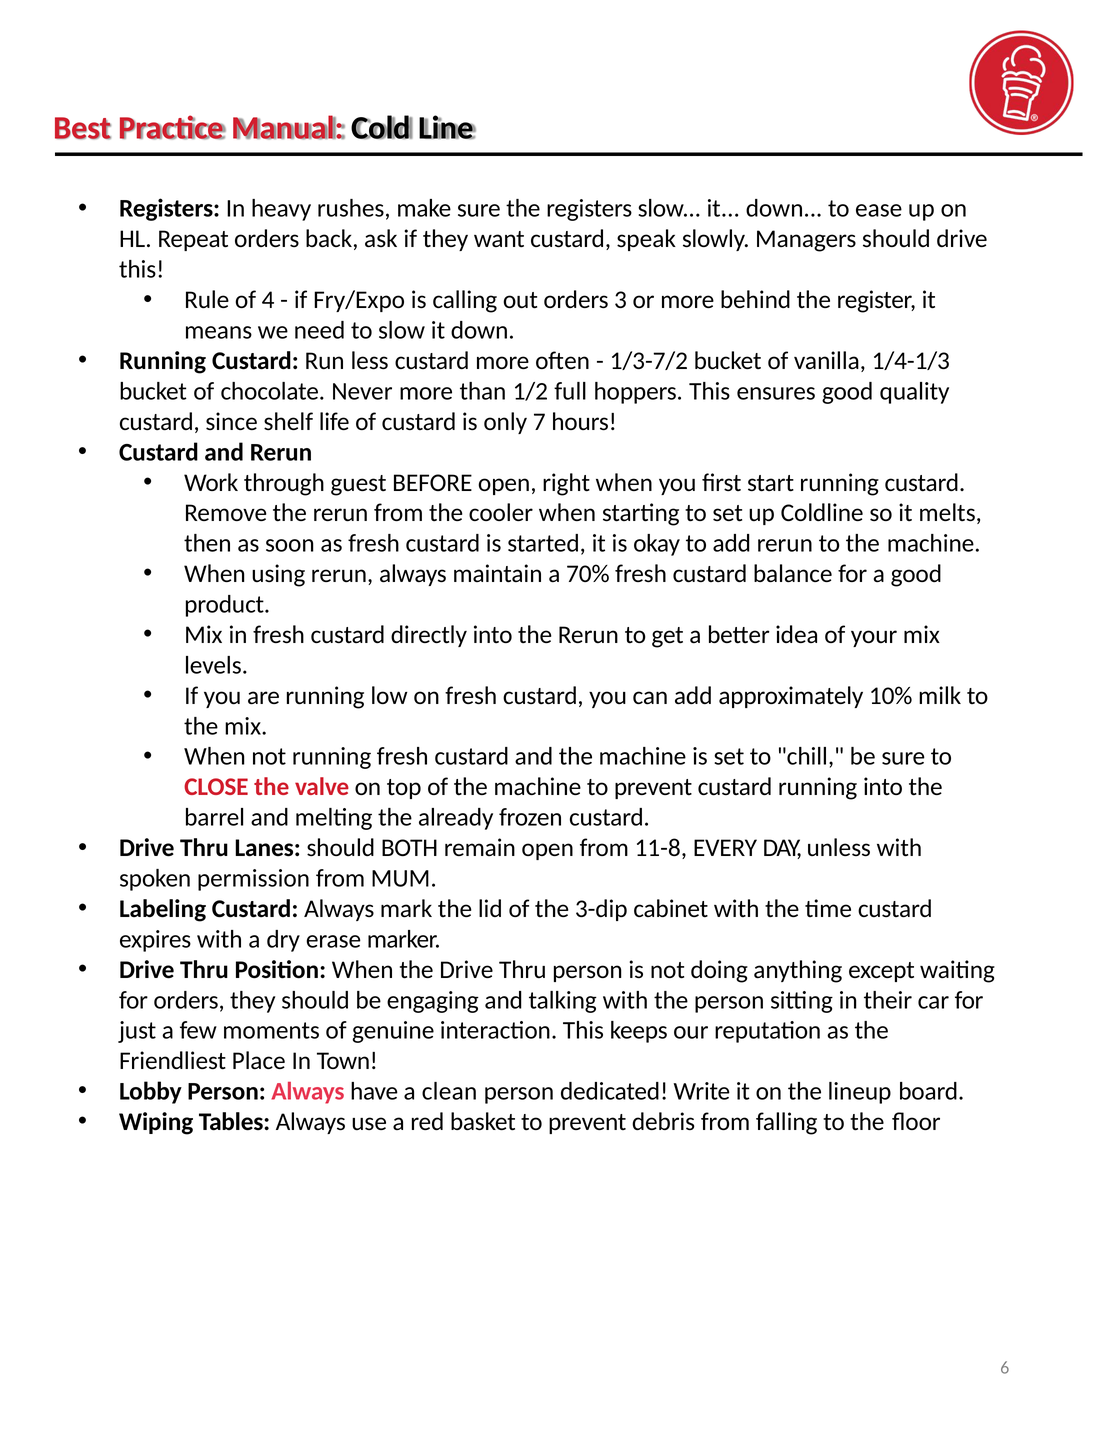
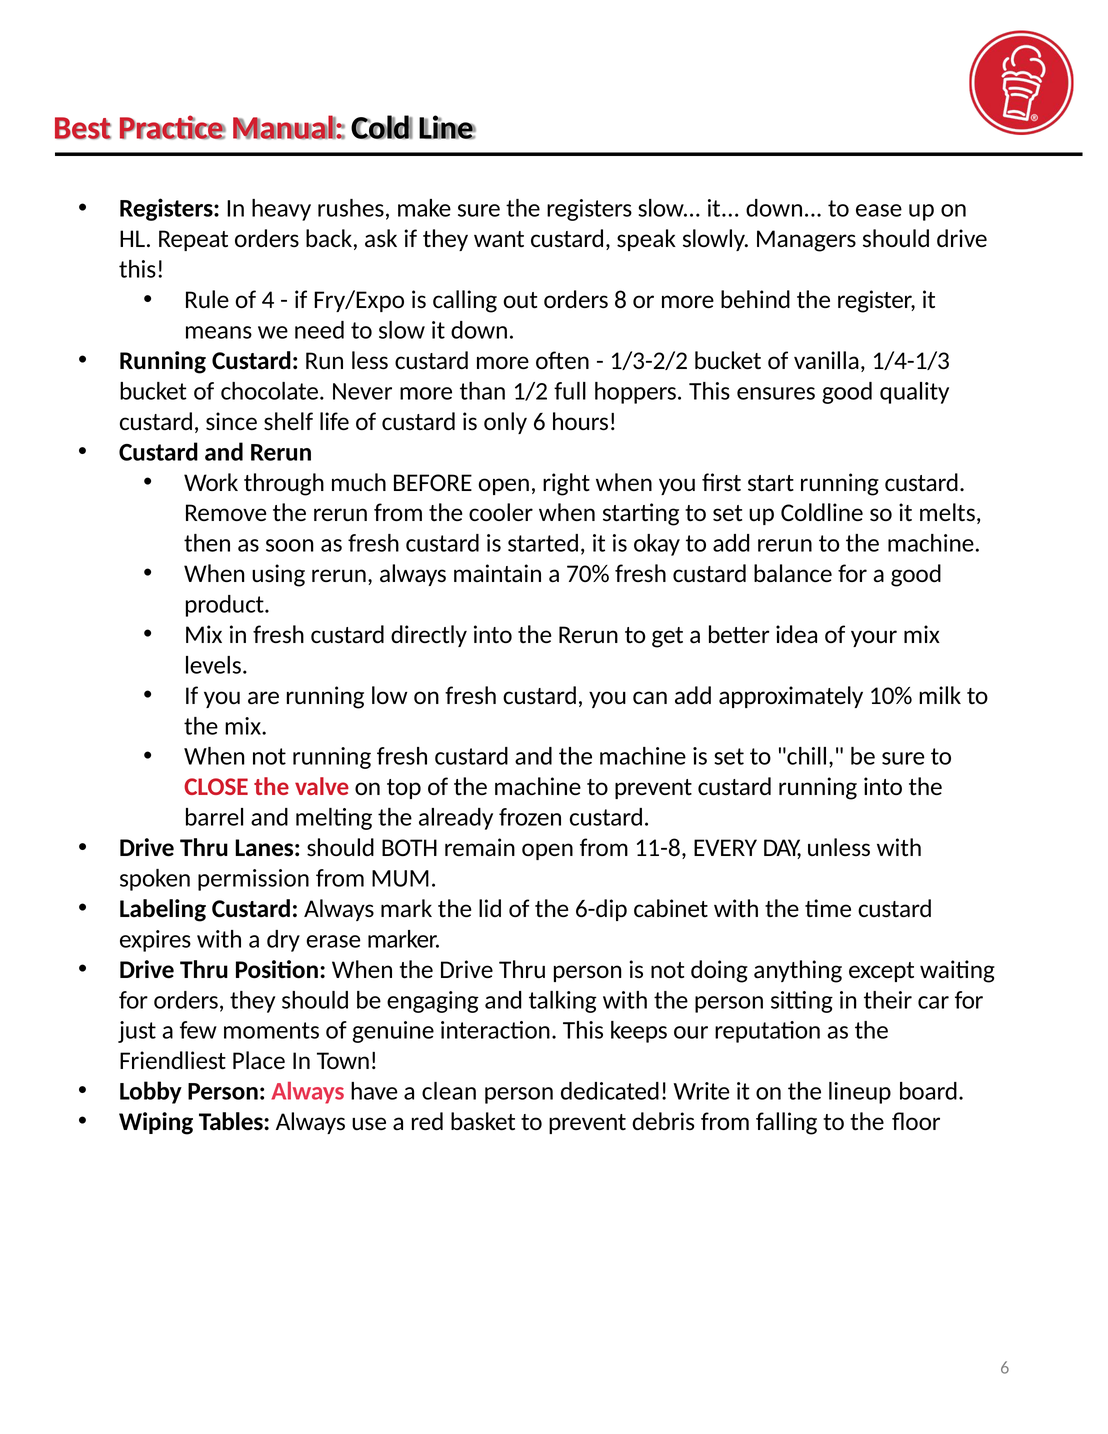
3: 3 -> 8
1/3-7/2: 1/3-7/2 -> 1/3-2/2
only 7: 7 -> 6
guest: guest -> much
3-dip: 3-dip -> 6-dip
